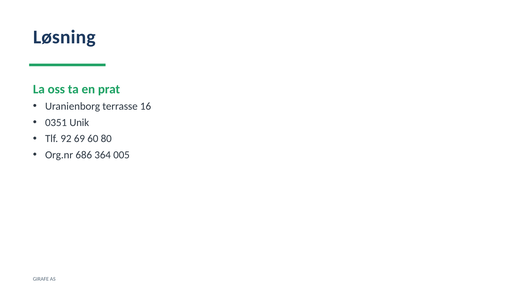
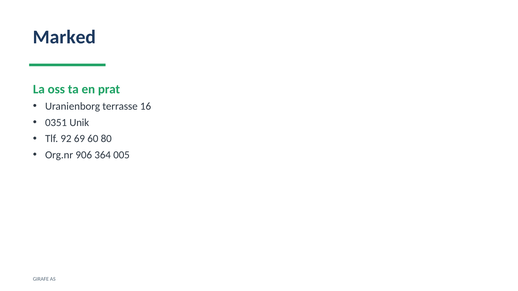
Løsning: Løsning -> Marked
686: 686 -> 906
